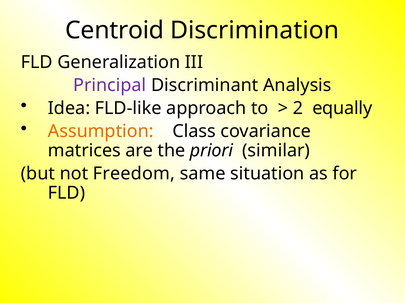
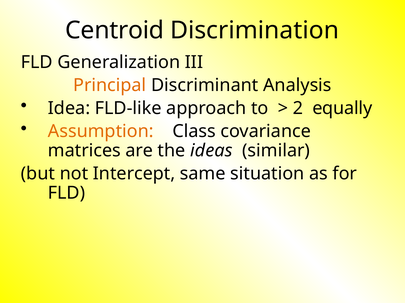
Principal colour: purple -> orange
priori: priori -> ideas
Freedom: Freedom -> Intercept
